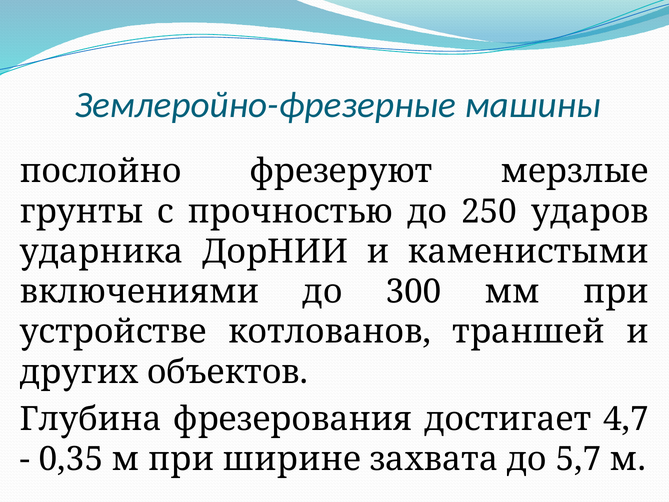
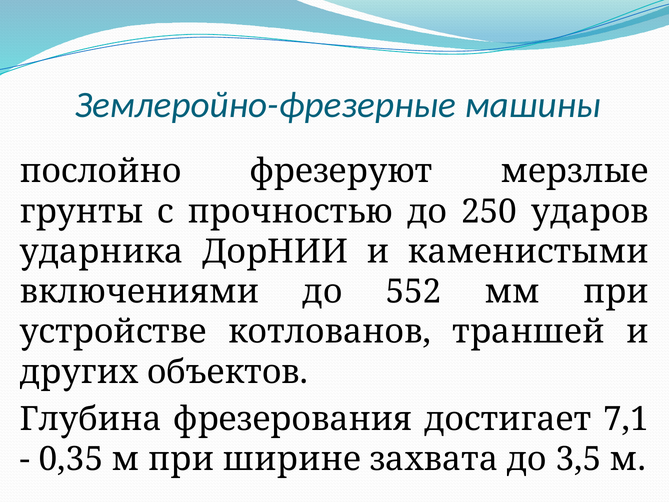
300: 300 -> 552
4,7: 4,7 -> 7,1
5,7: 5,7 -> 3,5
